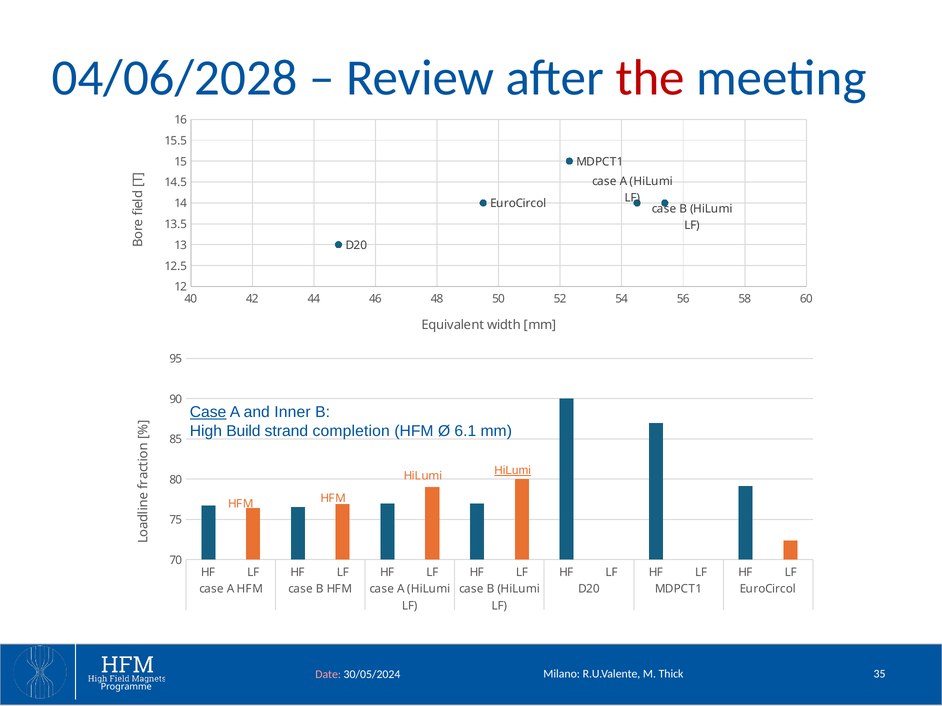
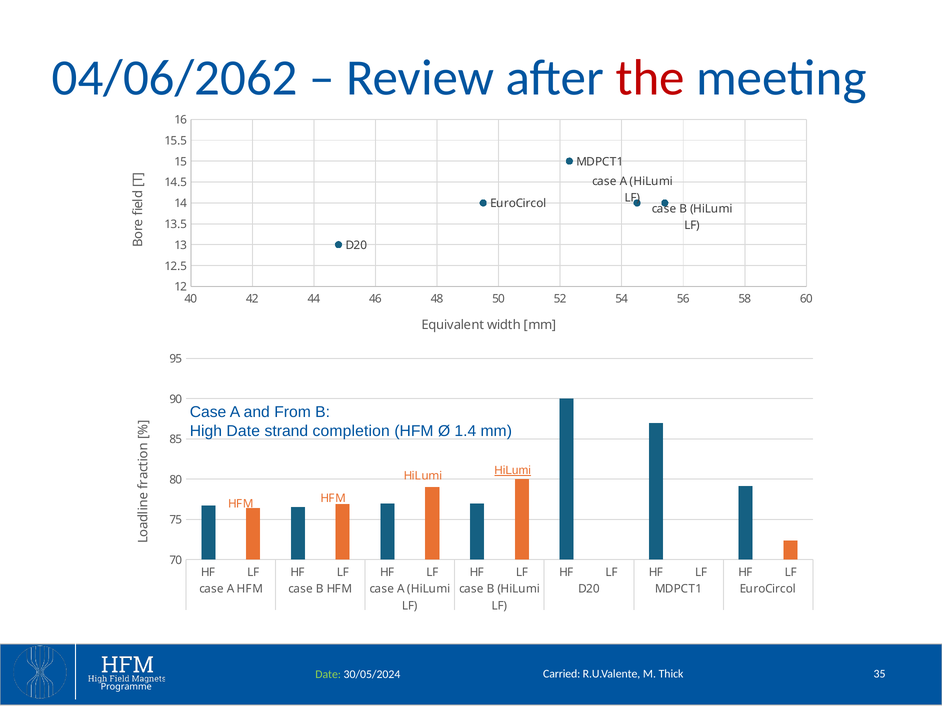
04/06/2028: 04/06/2028 -> 04/06/2062
Case at (208, 412) underline: present -> none
Inner: Inner -> From
High Build: Build -> Date
6.1: 6.1 -> 1.4
Milano: Milano -> Carried
Date at (328, 675) colour: pink -> light green
